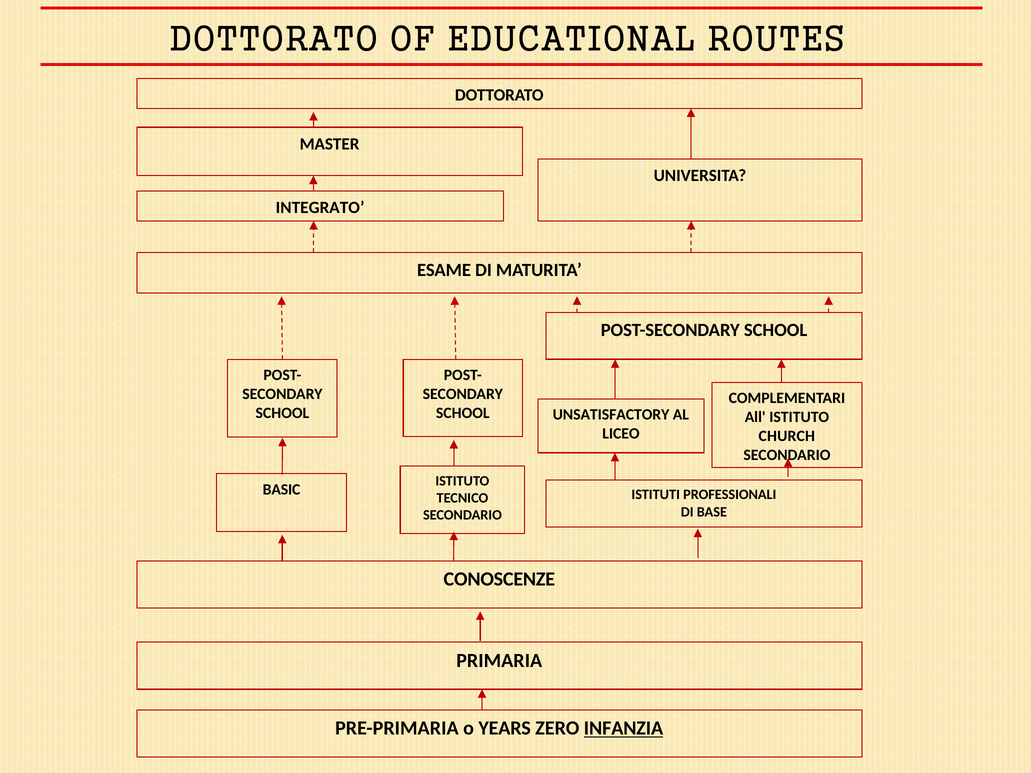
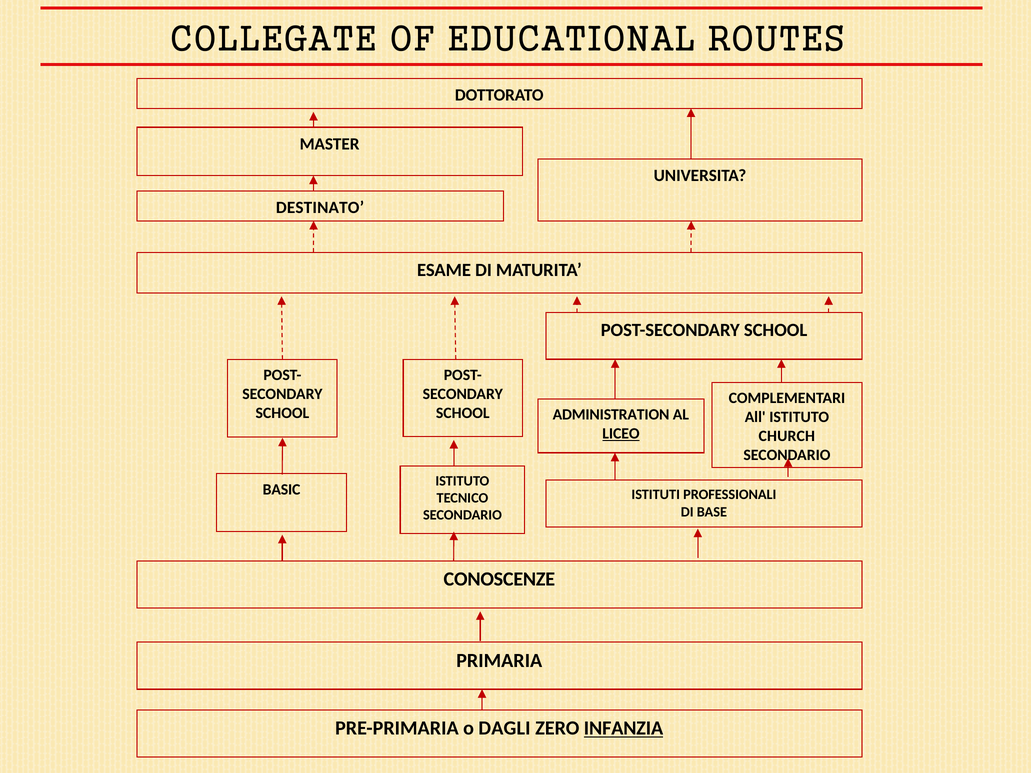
DOTTORATO at (274, 39): DOTTORATO -> COLLEGATE
INTEGRATO: INTEGRATO -> DESTINATO
UNSATISFACTORY: UNSATISFACTORY -> ADMINISTRATION
LICEO underline: none -> present
YEARS: YEARS -> DAGLI
